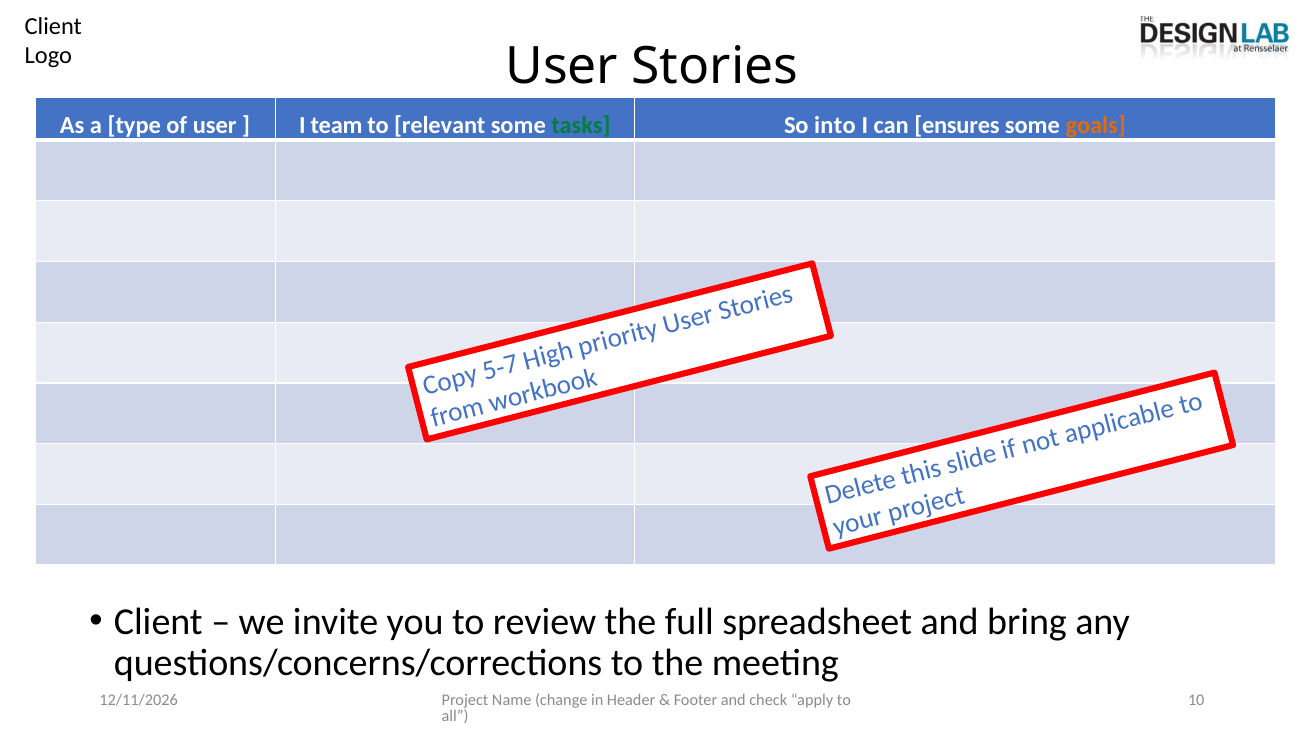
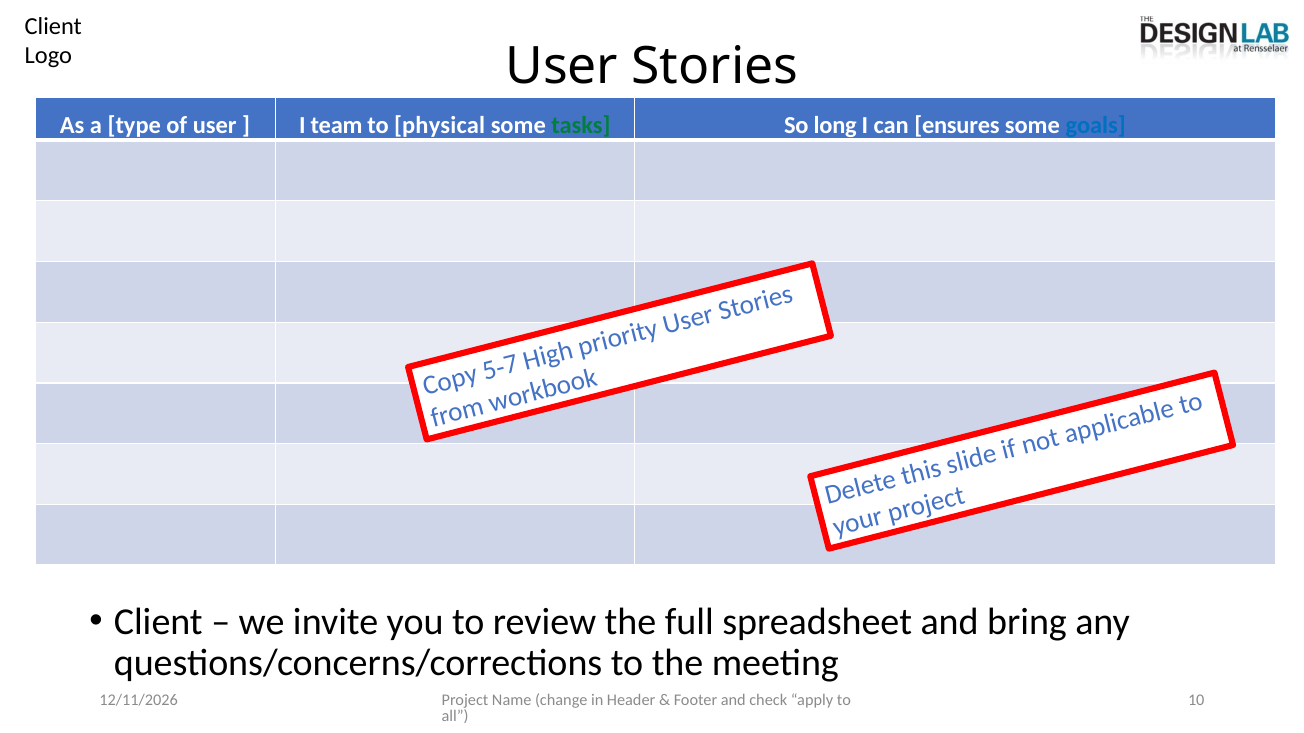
relevant: relevant -> physical
into: into -> long
goals colour: orange -> blue
